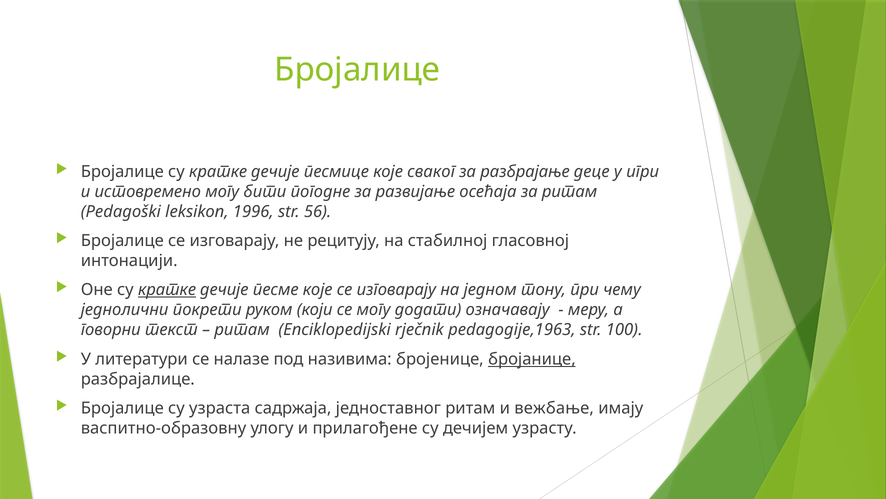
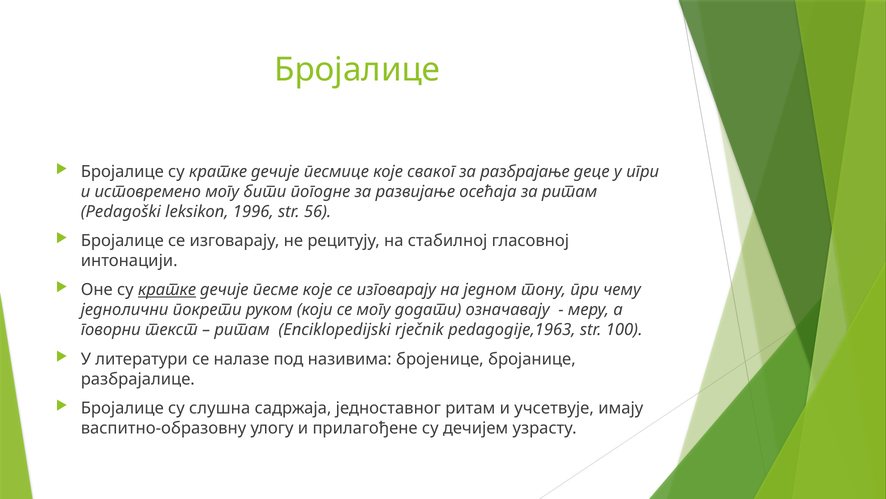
бројанице underline: present -> none
узраста: узраста -> слушна
вежбање: вежбање -> учсетвује
